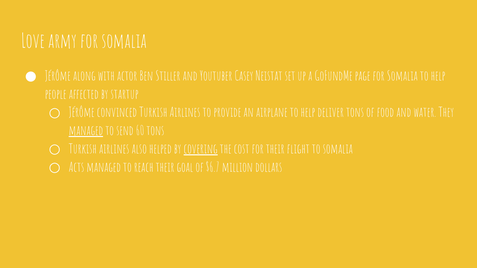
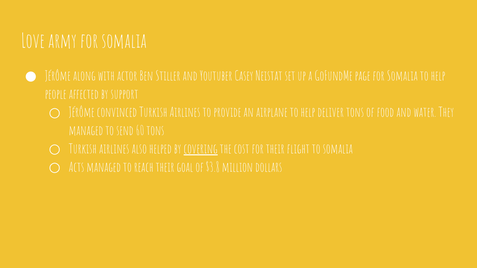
startup: startup -> support
managed at (86, 131) underline: present -> none
$6.7: $6.7 -> $3.8
